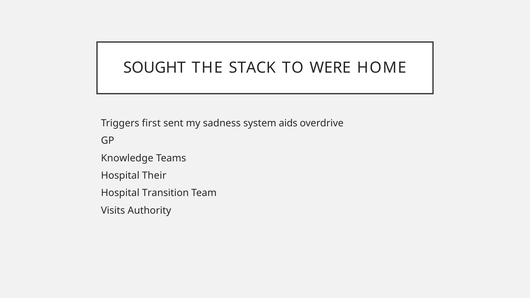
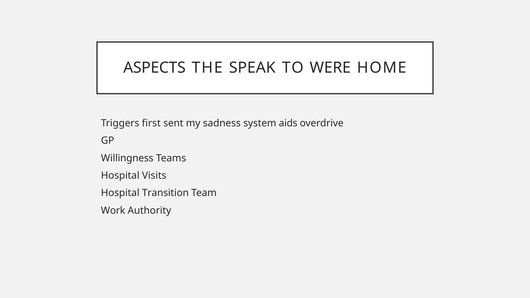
SOUGHT: SOUGHT -> ASPECTS
STACK: STACK -> SPEAK
Knowledge: Knowledge -> Willingness
Their: Their -> Visits
Visits: Visits -> Work
